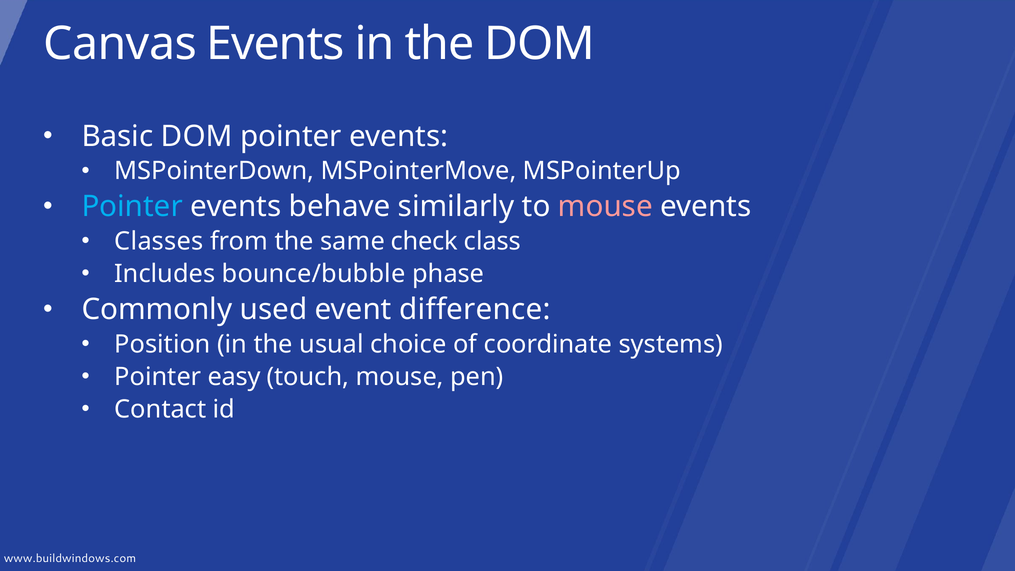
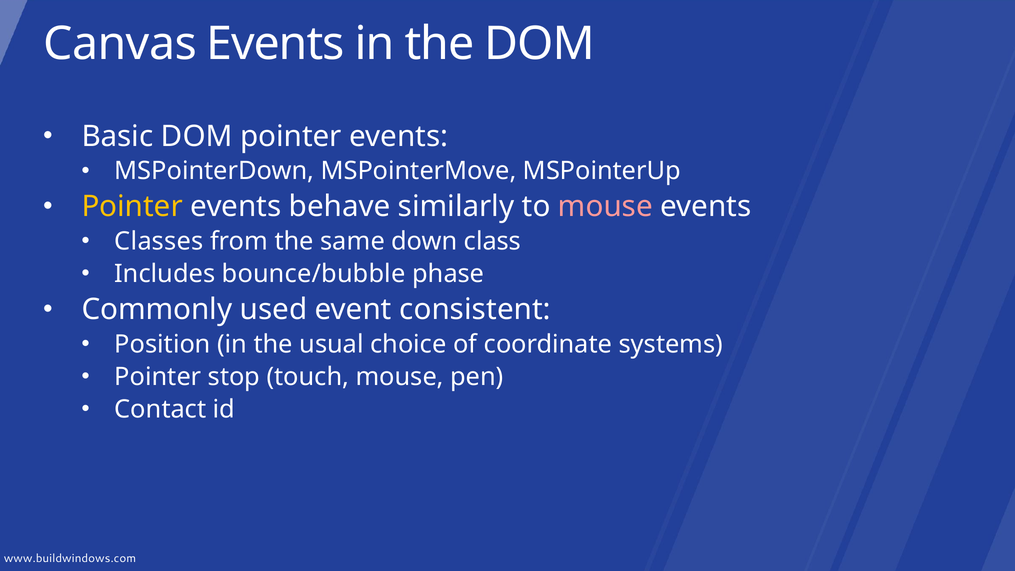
Pointer at (132, 207) colour: light blue -> yellow
check: check -> down
difference: difference -> consistent
easy: easy -> stop
